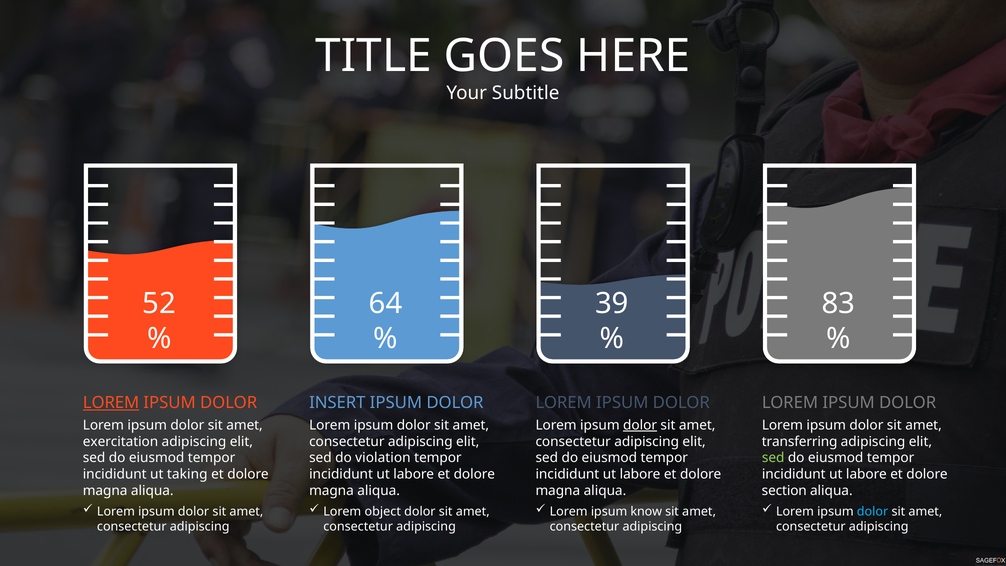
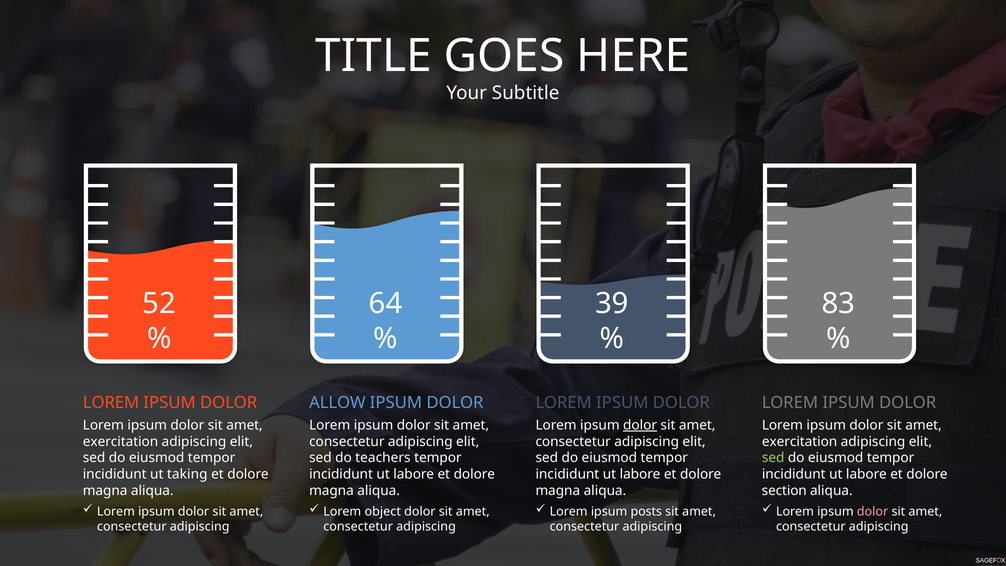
LOREM at (111, 403) underline: present -> none
INSERT: INSERT -> ALLOW
transferring at (800, 441): transferring -> exercitation
violation: violation -> teachers
know: know -> posts
dolor at (873, 511) colour: light blue -> pink
